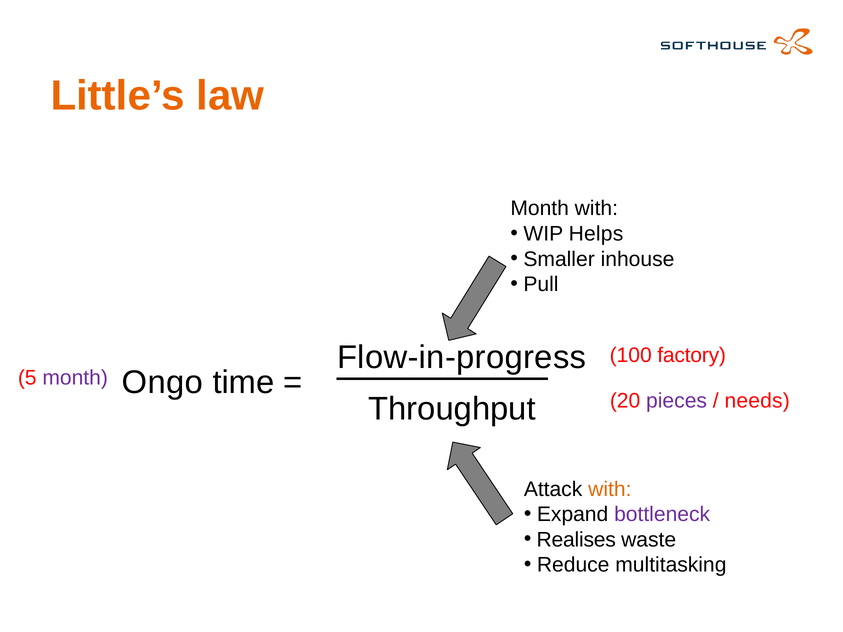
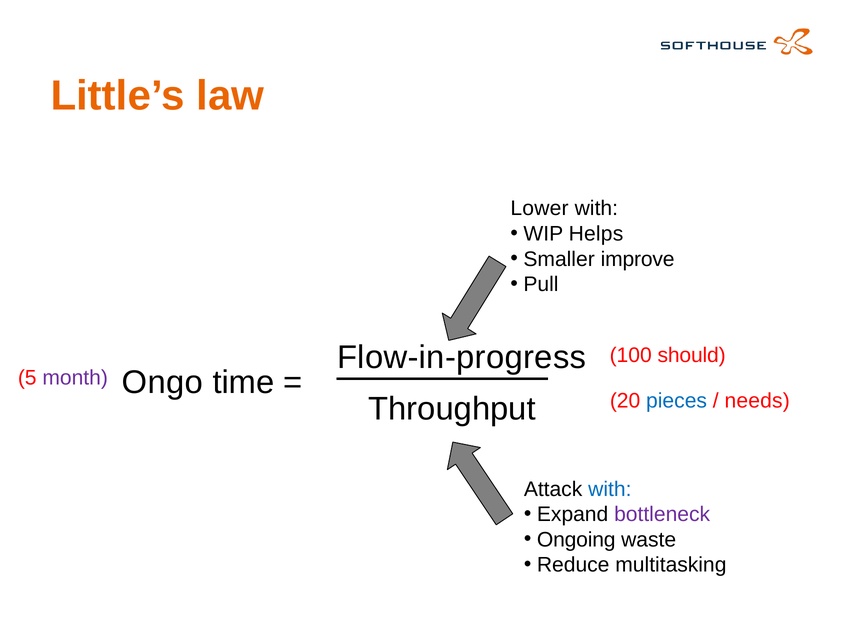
Month at (540, 209): Month -> Lower
inhouse: inhouse -> improve
factory: factory -> should
pieces colour: purple -> blue
with at (610, 489) colour: orange -> blue
Realises: Realises -> Ongoing
